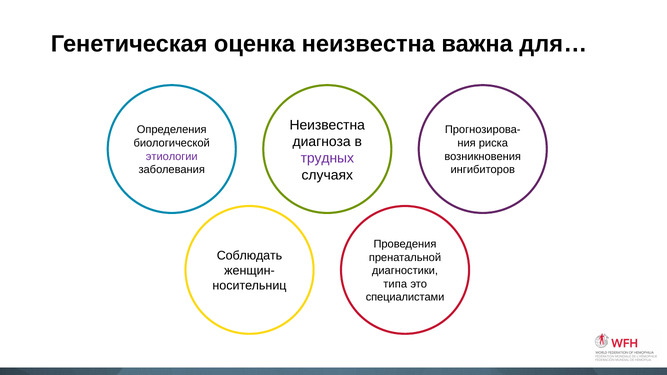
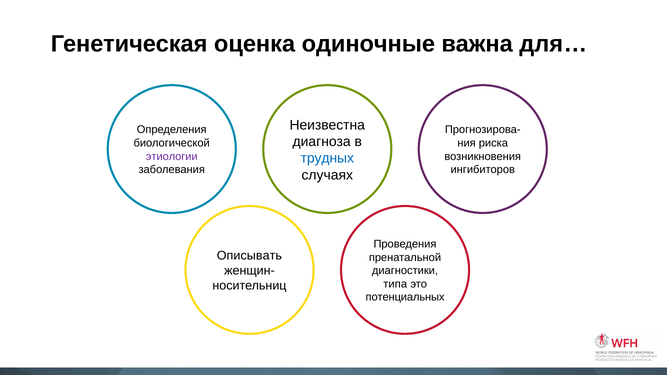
оценка неизвестна: неизвестна -> одиночные
трудных colour: purple -> blue
Соблюдать: Соблюдать -> Описывать
специалистами: специалистами -> потенциальных
